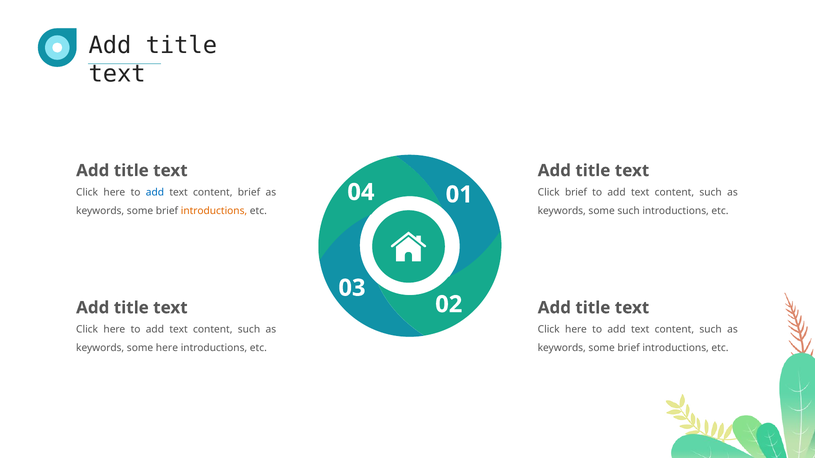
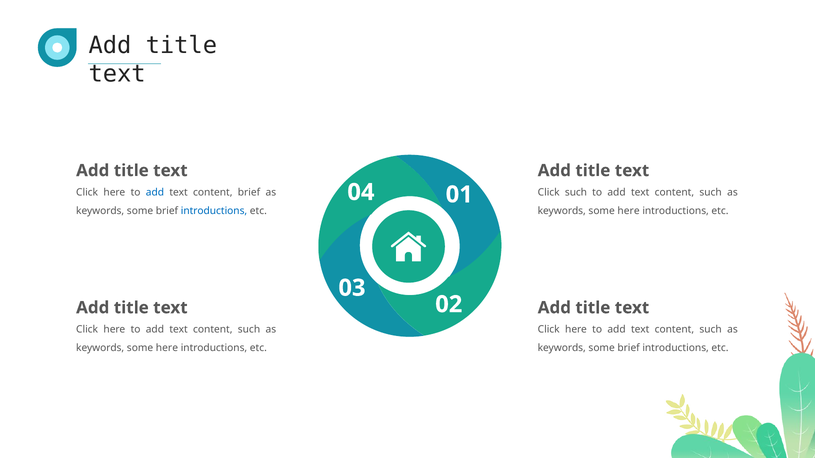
Click brief: brief -> such
introductions at (214, 211) colour: orange -> blue
such at (629, 211): such -> here
